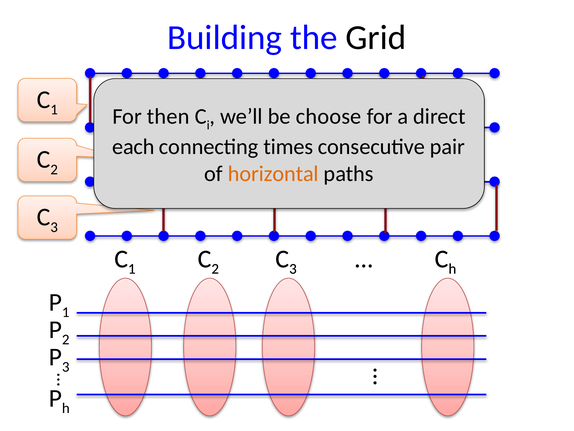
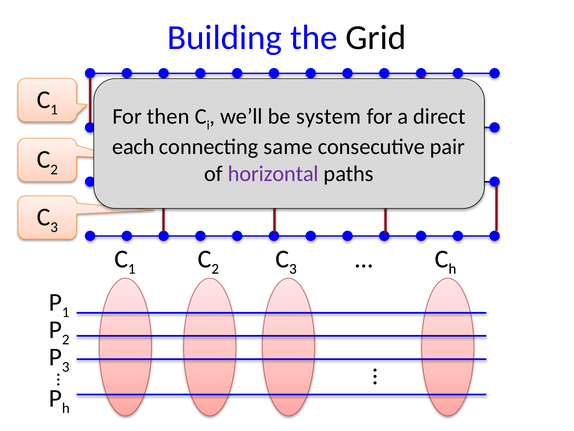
choose: choose -> system
times: times -> same
horizontal colour: orange -> purple
